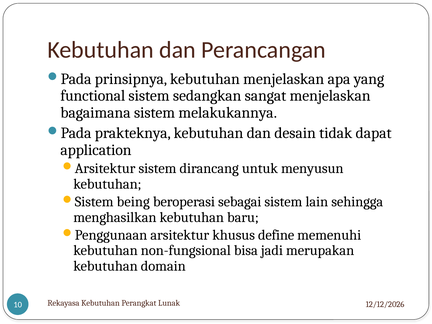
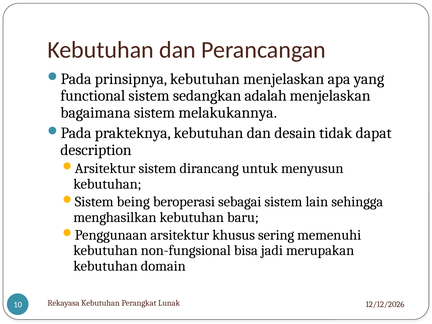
sangat: sangat -> adalah
application: application -> description
define: define -> sering
